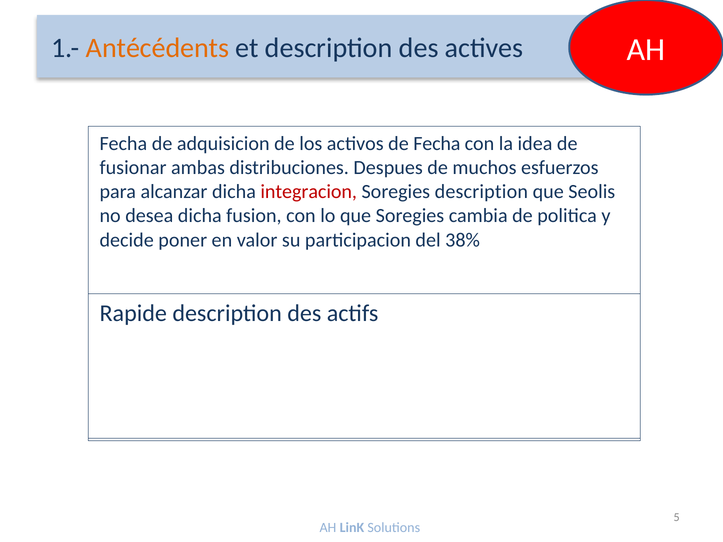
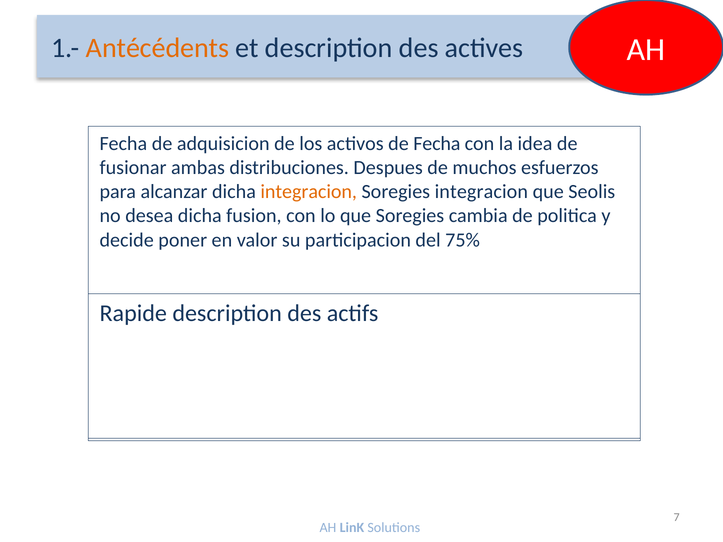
integracion at (309, 192) colour: red -> orange
Soregies description: description -> integracion
38%: 38% -> 75%
5: 5 -> 7
